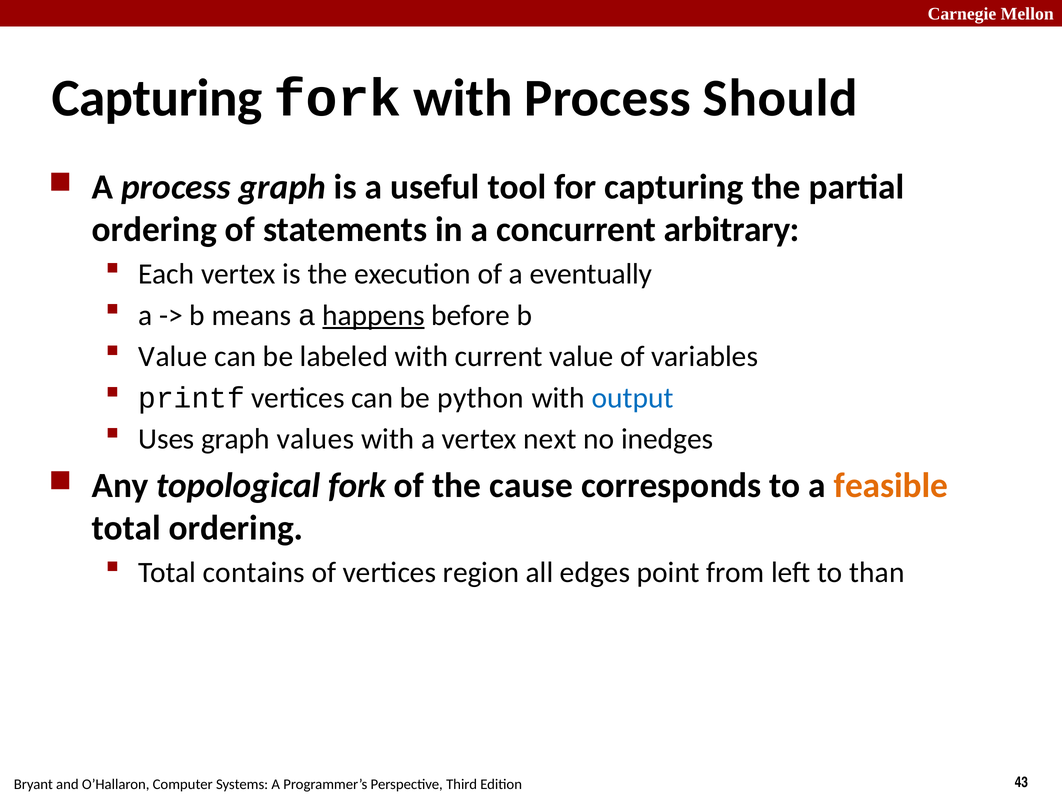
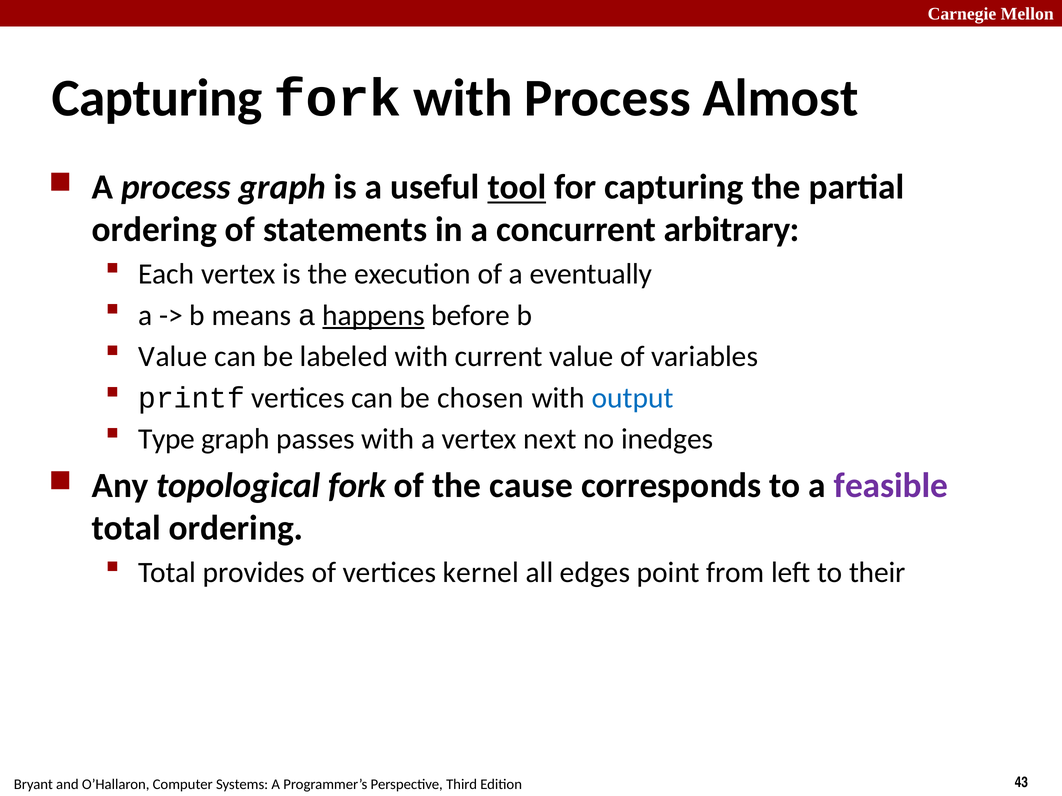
Should: Should -> Almost
tool underline: none -> present
python: python -> chosen
Uses: Uses -> Type
values: values -> passes
feasible colour: orange -> purple
contains: contains -> provides
region: region -> kernel
than: than -> their
